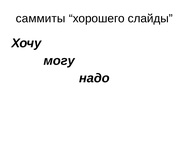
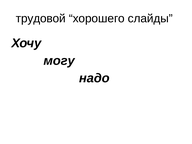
саммиты: саммиты -> трудовой
